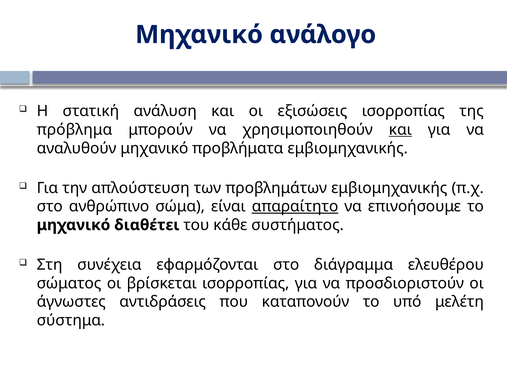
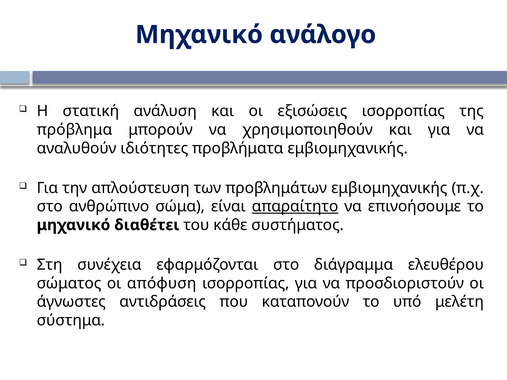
και at (400, 130) underline: present -> none
αναλυθούν μηχανικό: μηχανικό -> ιδιότητες
βρίσκεται: βρίσκεται -> απόφυση
